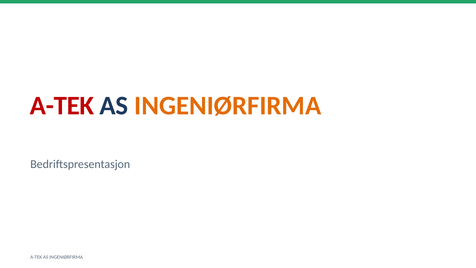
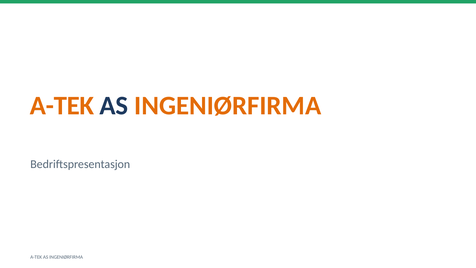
A-TEK at (62, 106) colour: red -> orange
